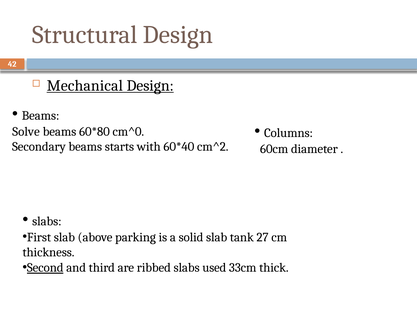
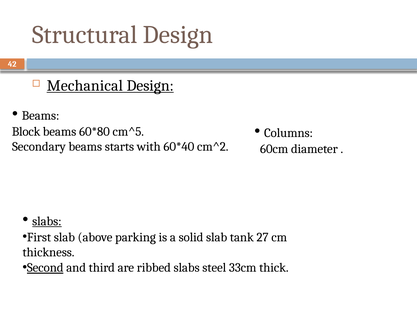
Solve: Solve -> Block
cm^0: cm^0 -> cm^5
slabs at (47, 221) underline: none -> present
used: used -> steel
